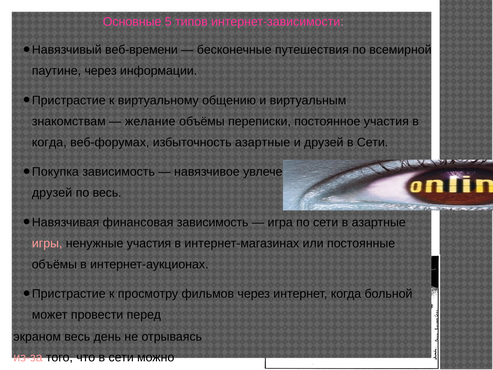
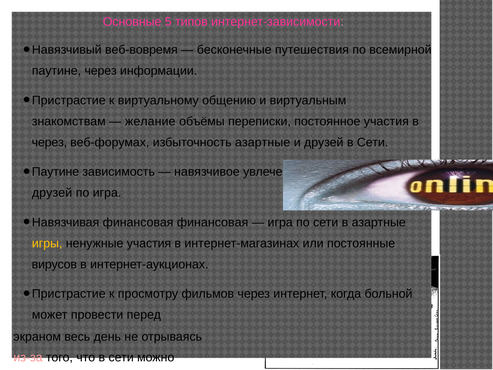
веб-времени: веб-времени -> веб-вовремя
когда at (49, 142): когда -> через
Покупка at (55, 172): Покупка -> Паутине
по весь: весь -> игра
финансовая зависимость: зависимость -> финансовая
игры colour: pink -> yellow
объёмы at (54, 264): объёмы -> вирусов
